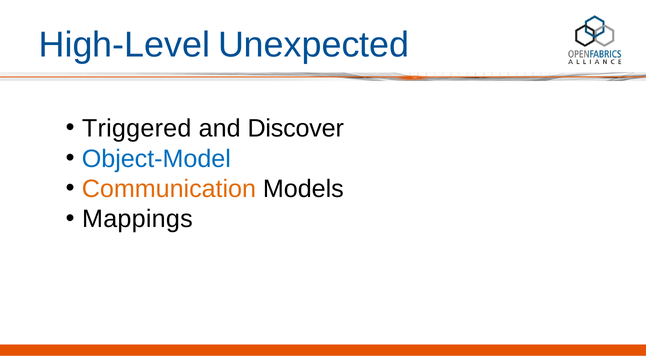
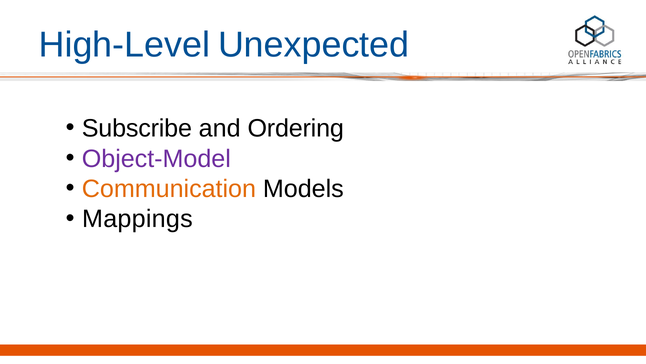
Triggered: Triggered -> Subscribe
Discover: Discover -> Ordering
Object-Model colour: blue -> purple
